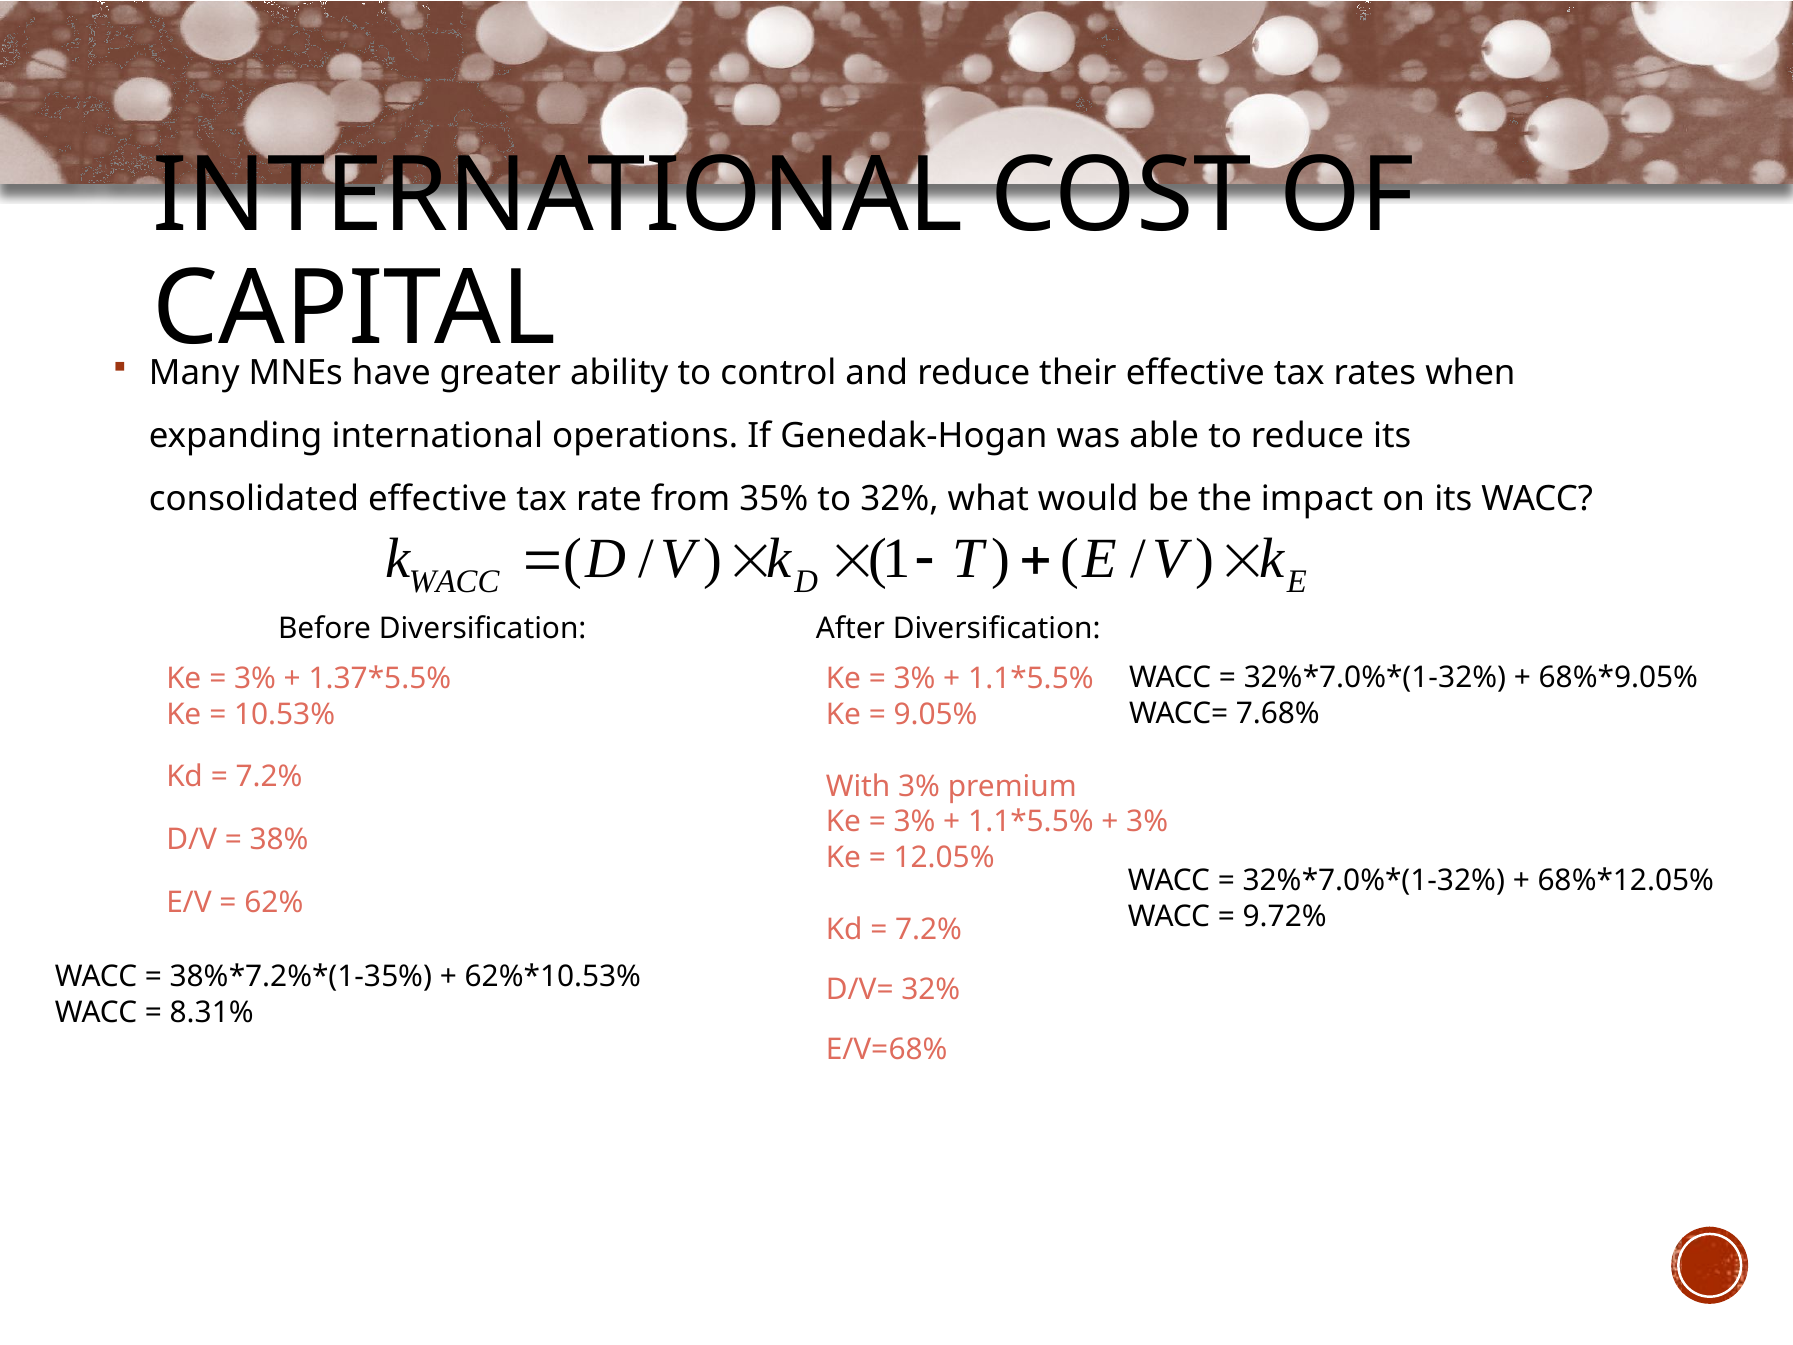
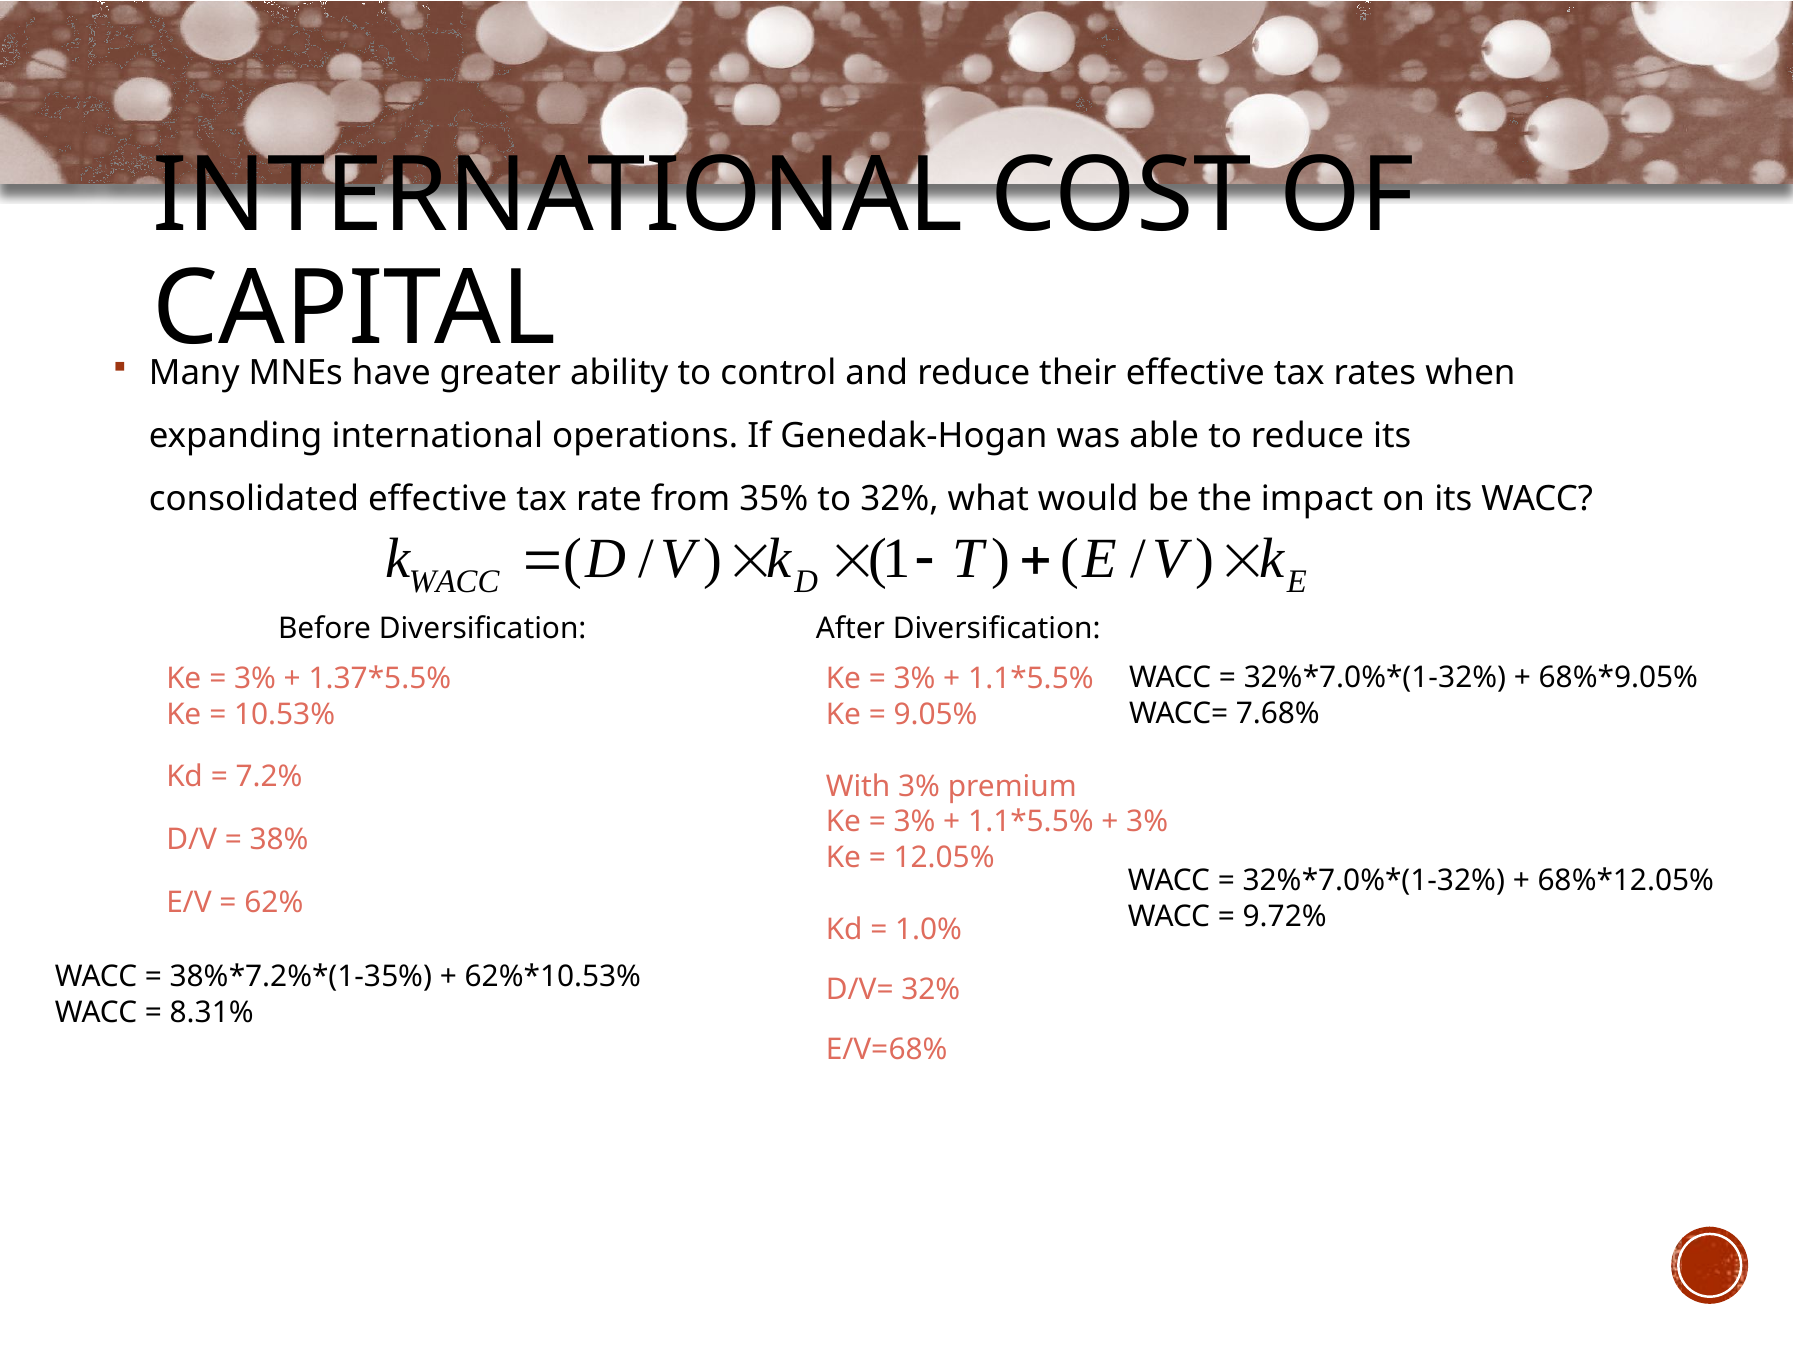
7.2% at (929, 930): 7.2% -> 1.0%
